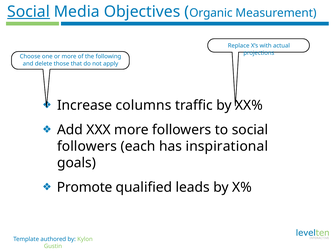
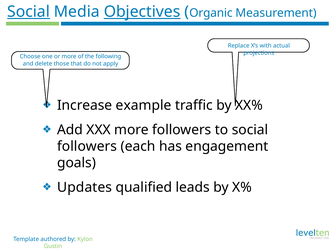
Objectives underline: none -> present
columns: columns -> example
inspirational: inspirational -> engagement
Promote: Promote -> Updates
